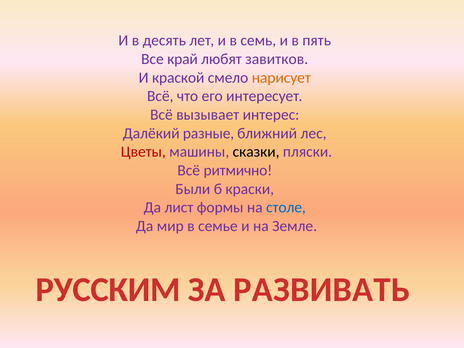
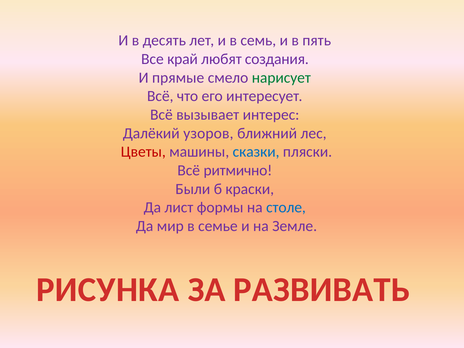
завитков: завитков -> создания
краской: краской -> прямые
нарисует colour: orange -> green
разные: разные -> узоров
сказки colour: black -> blue
РУССКИМ: РУССКИМ -> РИСУНКА
